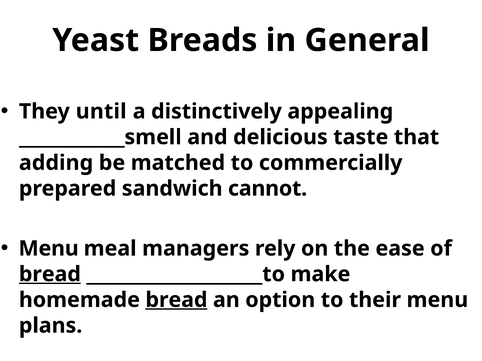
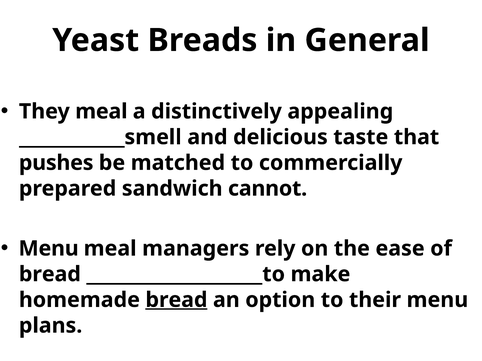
They until: until -> meal
adding: adding -> pushes
bread at (50, 275) underline: present -> none
